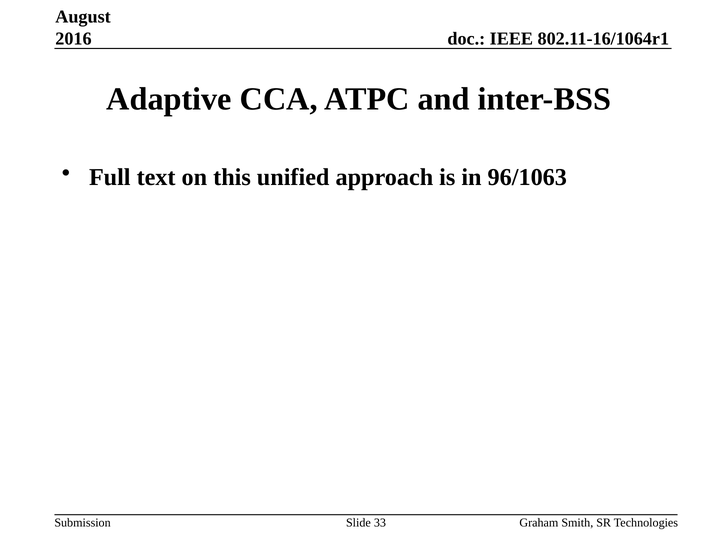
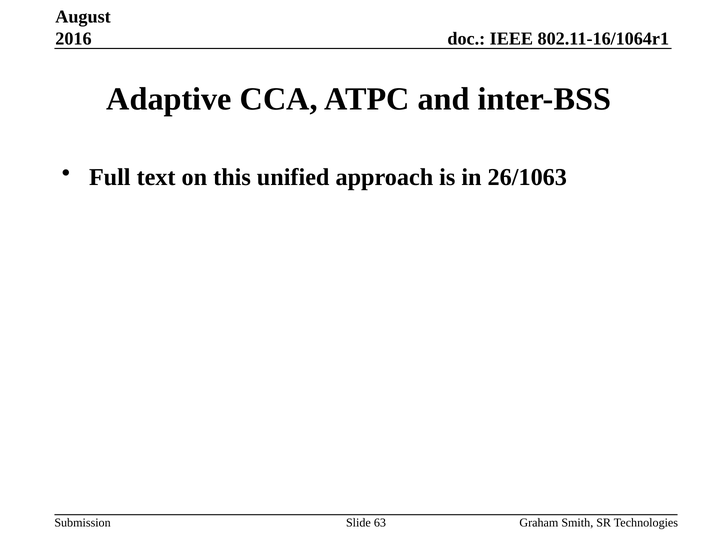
96/1063: 96/1063 -> 26/1063
33: 33 -> 63
